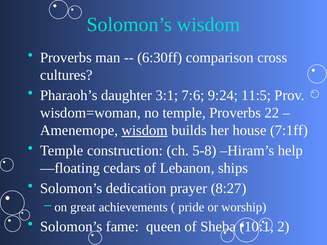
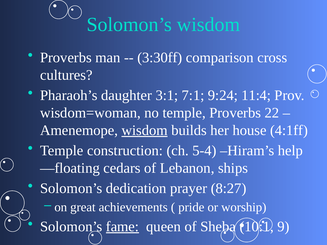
6:30ff: 6:30ff -> 3:30ff
7:6: 7:6 -> 7:1
11:5: 11:5 -> 11:4
7:1ff: 7:1ff -> 4:1ff
5-8: 5-8 -> 5-4
fame underline: none -> present
2: 2 -> 9
